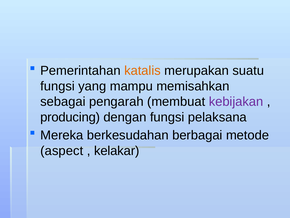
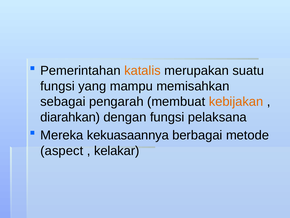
kebijakan colour: purple -> orange
producing: producing -> diarahkan
berkesudahan: berkesudahan -> kekuasaannya
